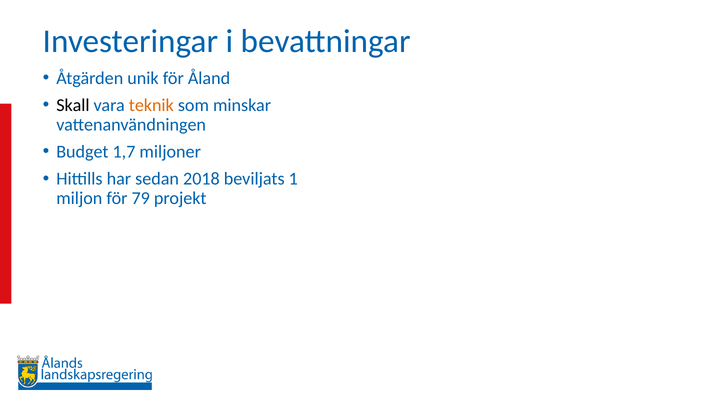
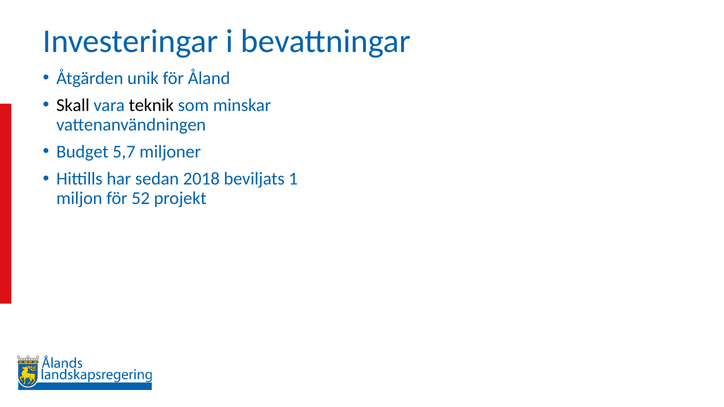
teknik colour: orange -> black
1,7: 1,7 -> 5,7
79: 79 -> 52
